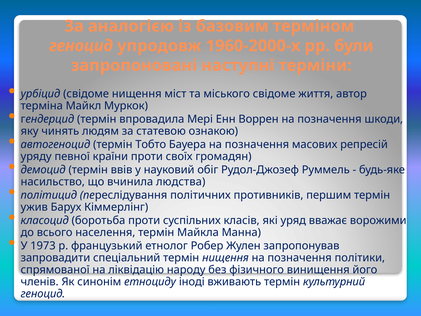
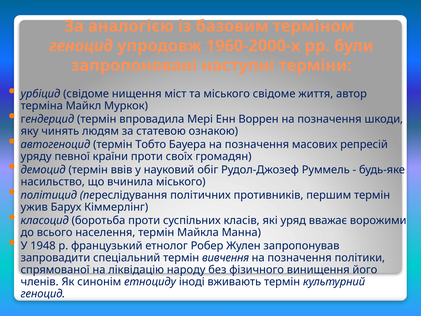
вчинила людства: людства -> міського
1973: 1973 -> 1948
термін нищення: нищення -> вивчення
